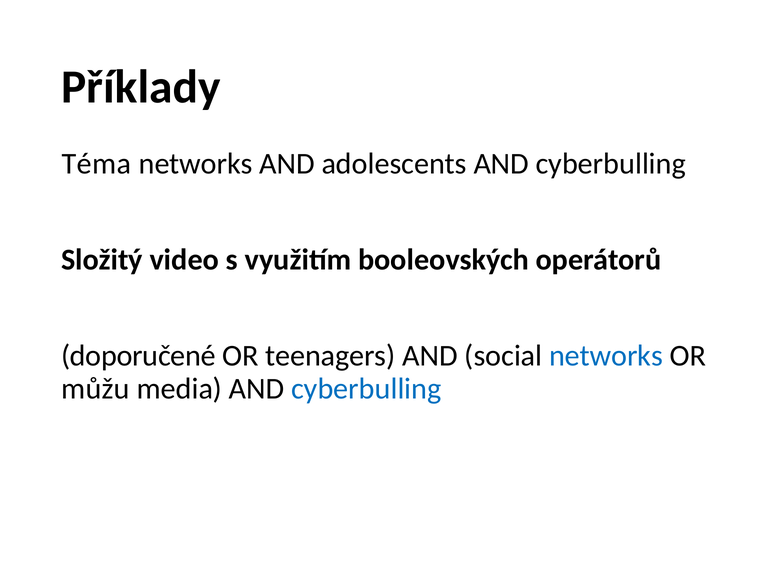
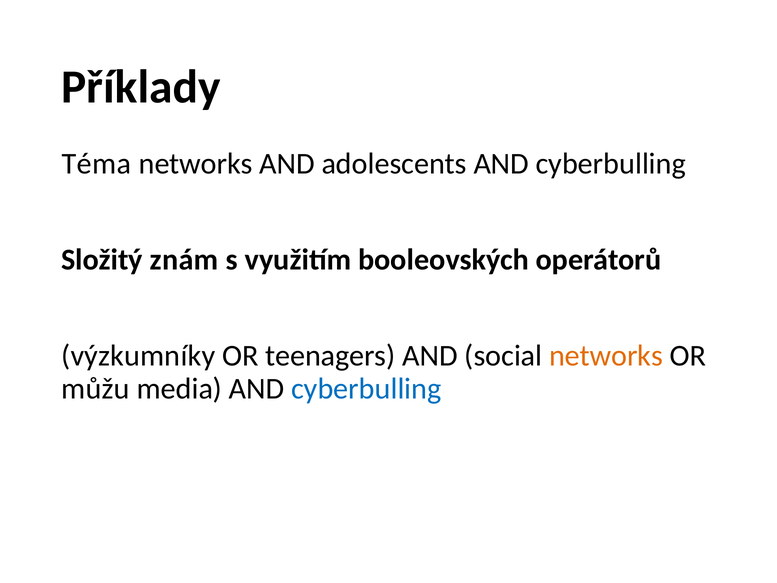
video: video -> znám
doporučené: doporučené -> výzkumníky
networks at (606, 356) colour: blue -> orange
